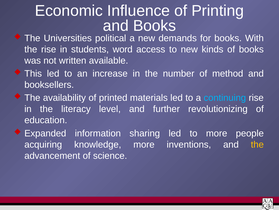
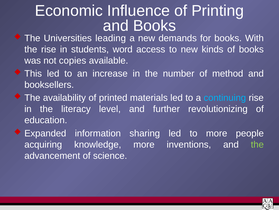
political: political -> leading
written: written -> copies
the at (257, 144) colour: yellow -> light green
